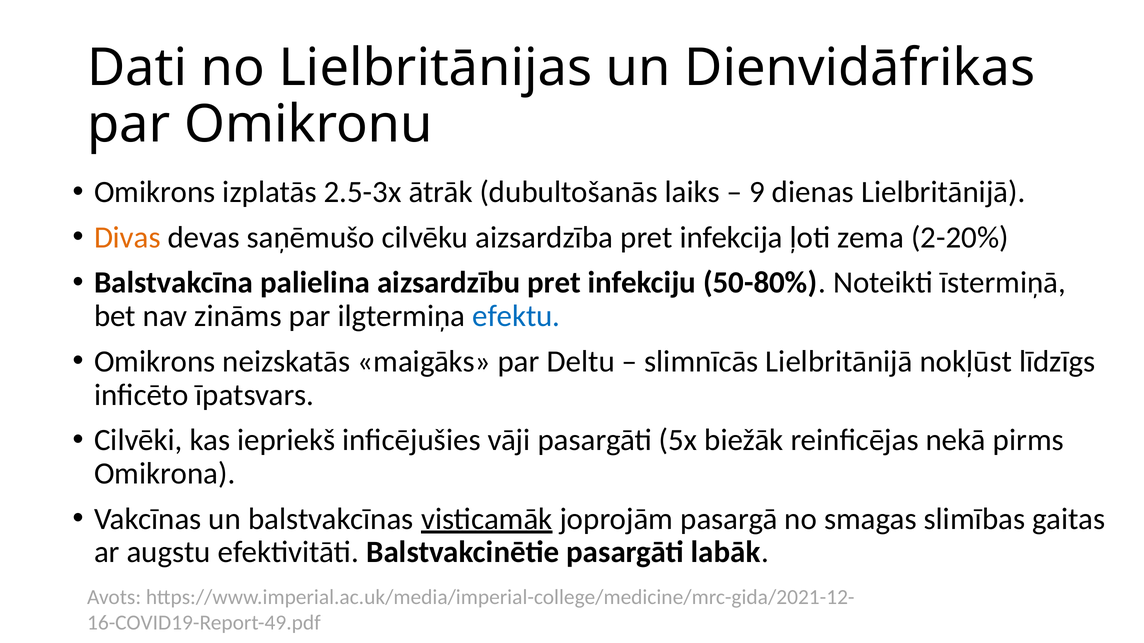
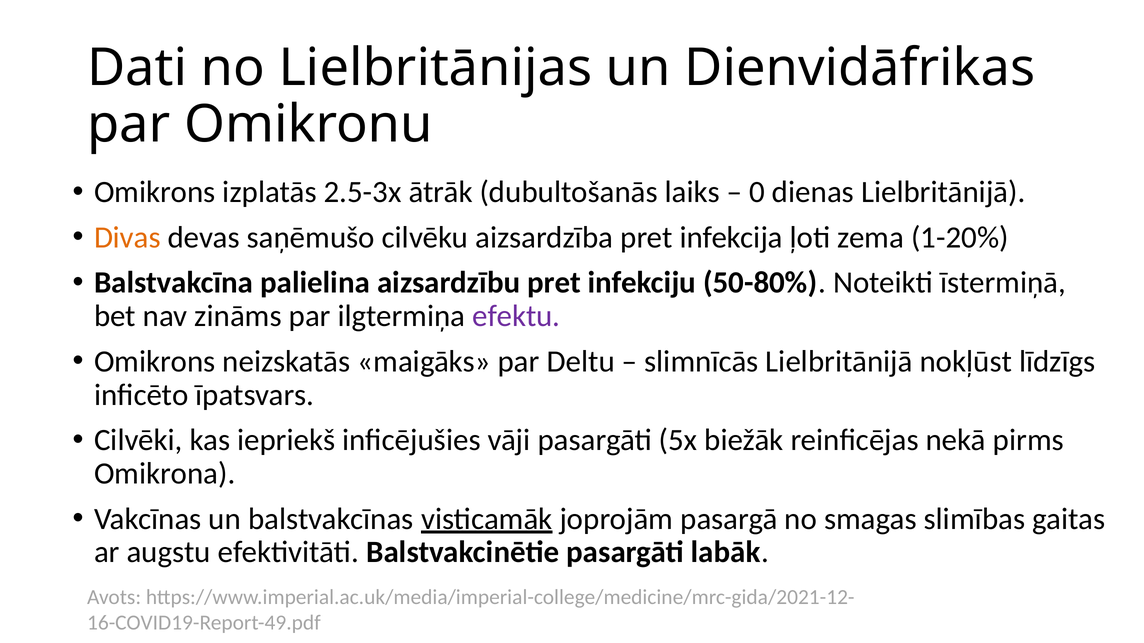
9: 9 -> 0
2-20%: 2-20% -> 1-20%
efektu colour: blue -> purple
